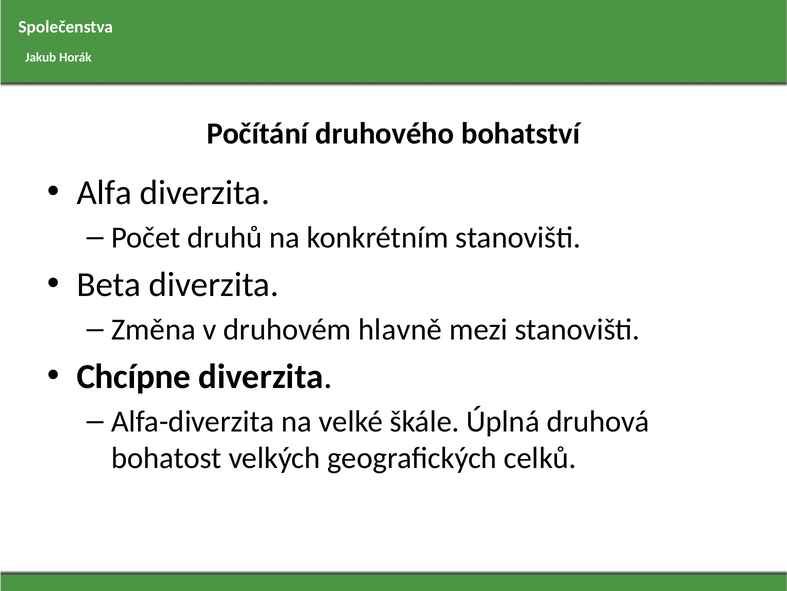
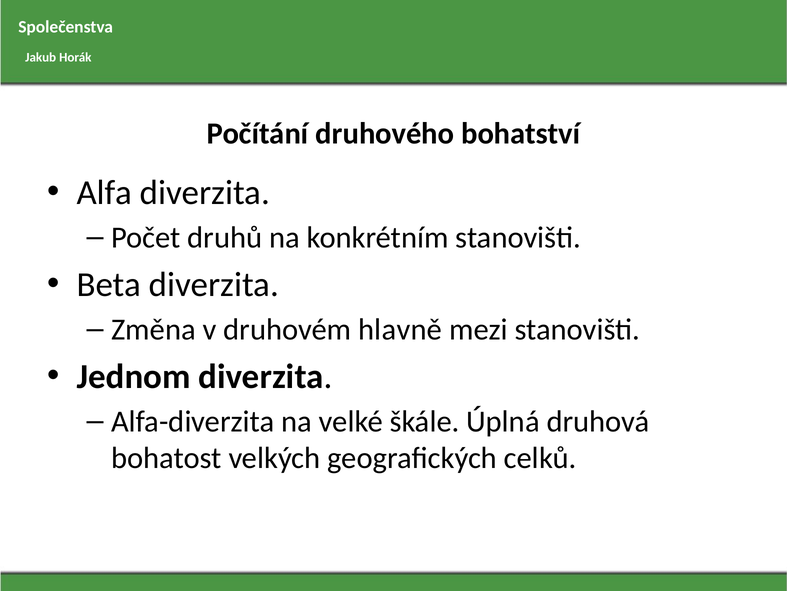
Chcípne: Chcípne -> Jednom
